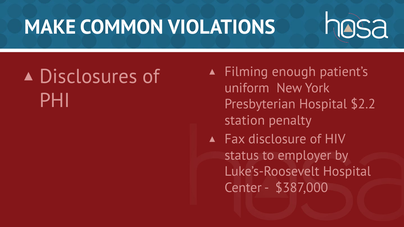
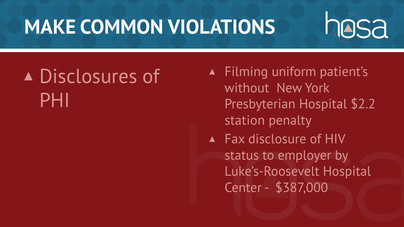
enough: enough -> uniform
uniform: uniform -> without
